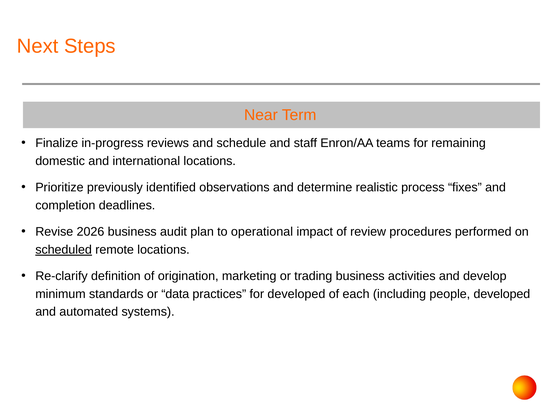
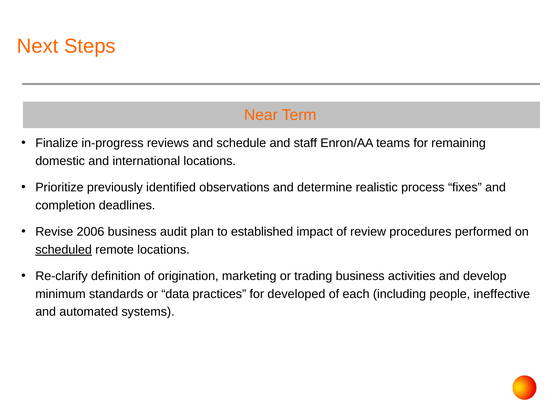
2026: 2026 -> 2006
operational: operational -> established
people developed: developed -> ineffective
